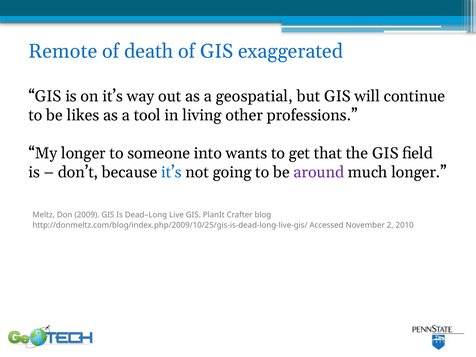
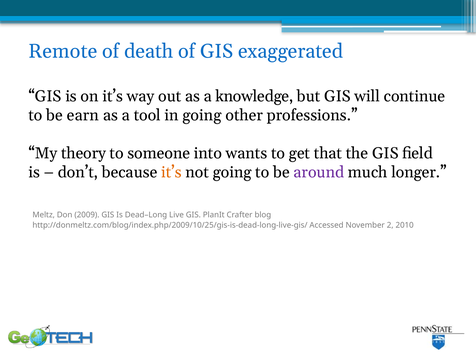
geospatial: geospatial -> knowledge
likes: likes -> earn
in living: living -> going
My longer: longer -> theory
it’s at (171, 172) colour: blue -> orange
